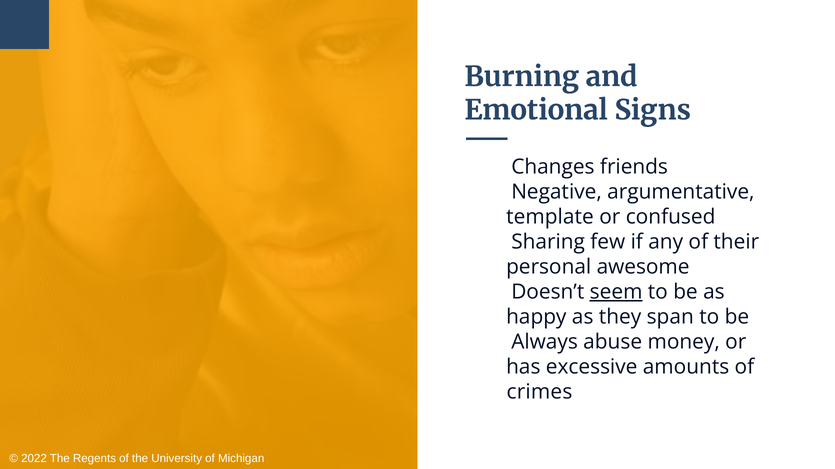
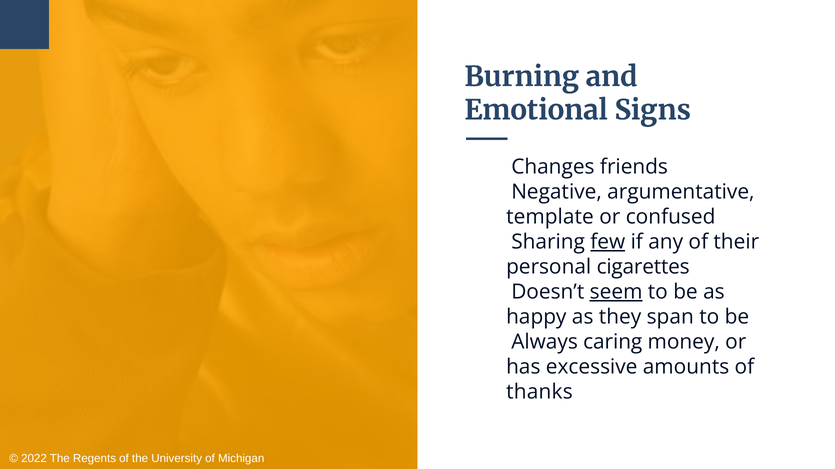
few underline: none -> present
awesome: awesome -> cigarettes
abuse: abuse -> caring
crimes: crimes -> thanks
